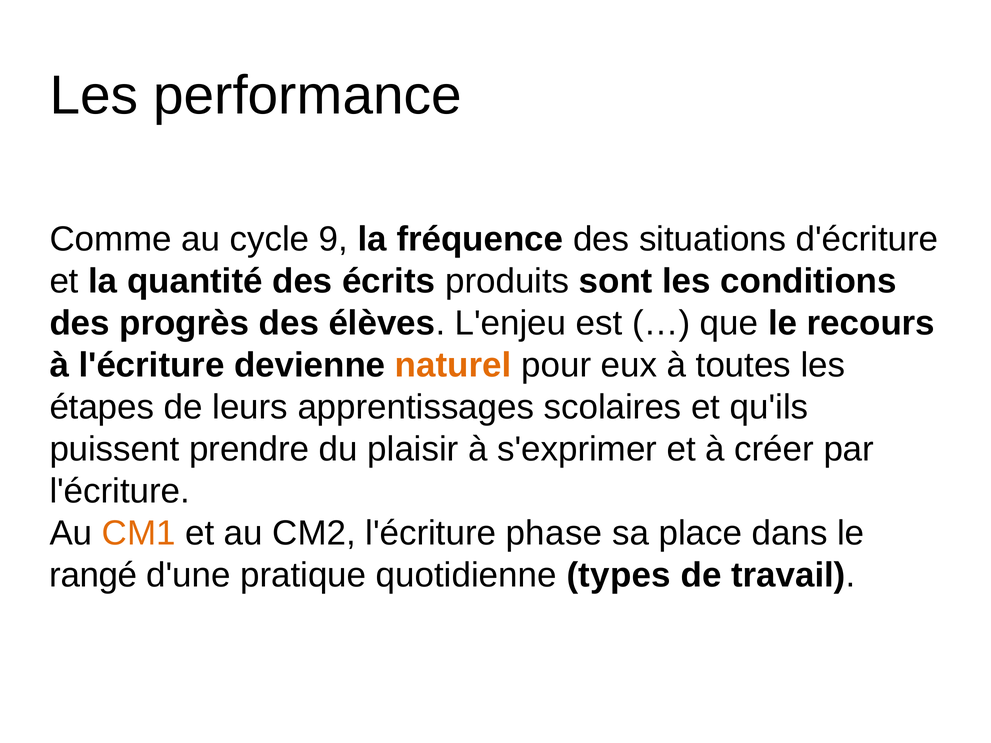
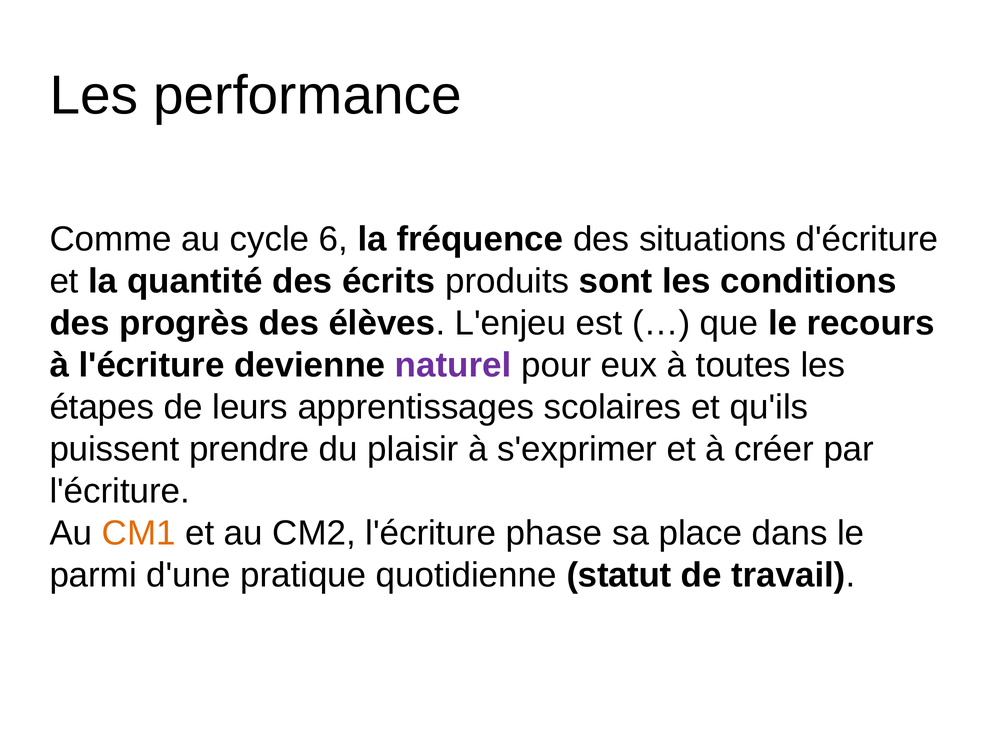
9: 9 -> 6
naturel colour: orange -> purple
rangé: rangé -> parmi
types: types -> statut
